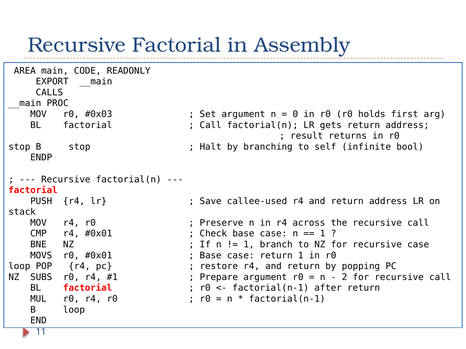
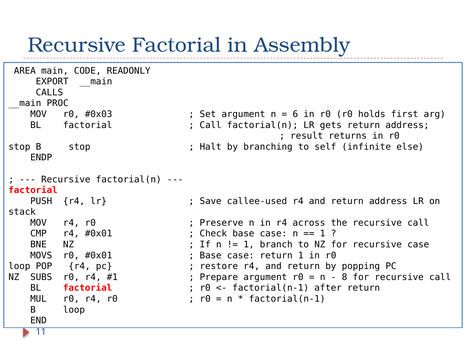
0: 0 -> 6
bool: bool -> else
2: 2 -> 8
